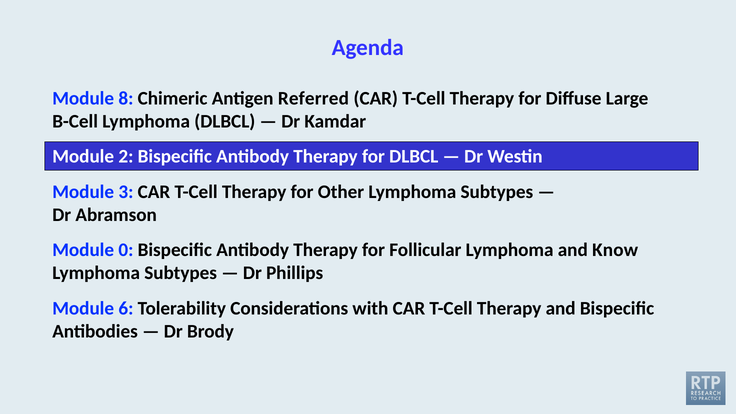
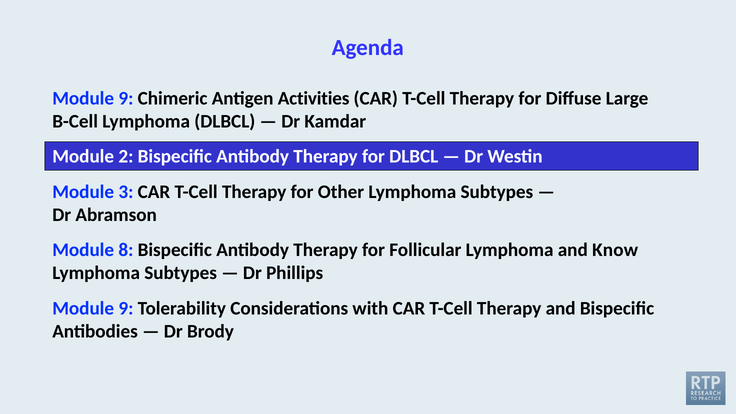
8 at (126, 98): 8 -> 9
Referred: Referred -> Activities
0: 0 -> 8
6 at (126, 308): 6 -> 9
